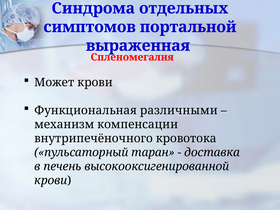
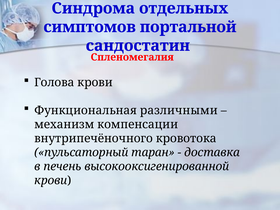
выраженная: выраженная -> сандостатин
Может: Может -> Голова
